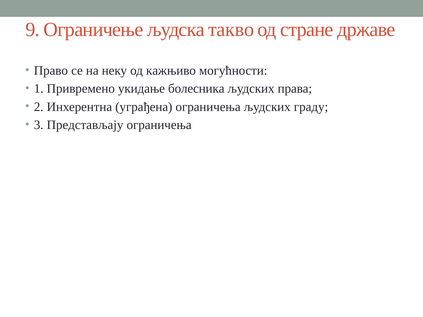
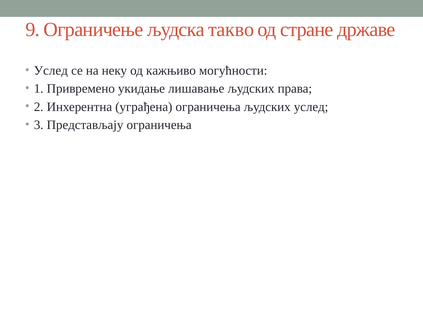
Право at (51, 71): Право -> Услед
болесника: болесника -> лишавање
људских граду: граду -> услед
